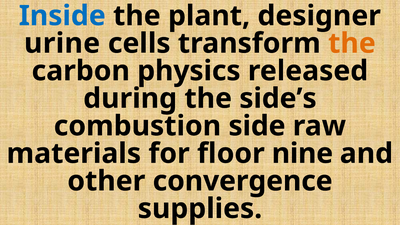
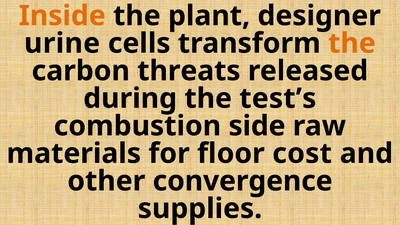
Inside colour: blue -> orange
physics: physics -> threats
side’s: side’s -> test’s
nine: nine -> cost
